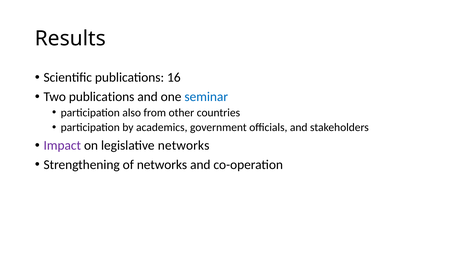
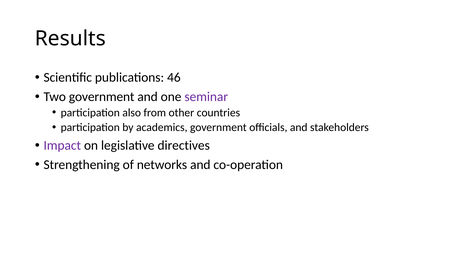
16: 16 -> 46
Two publications: publications -> government
seminar colour: blue -> purple
legislative networks: networks -> directives
